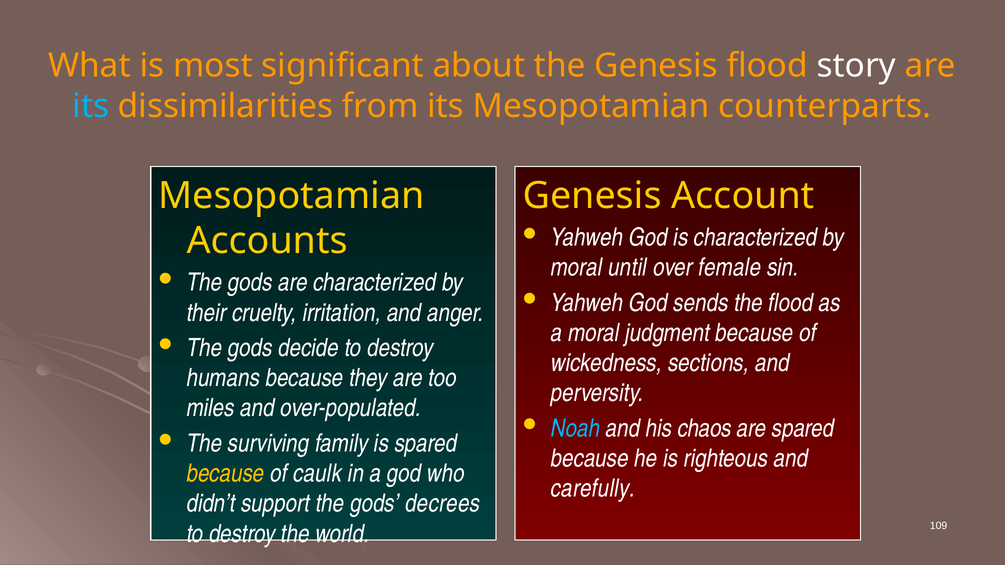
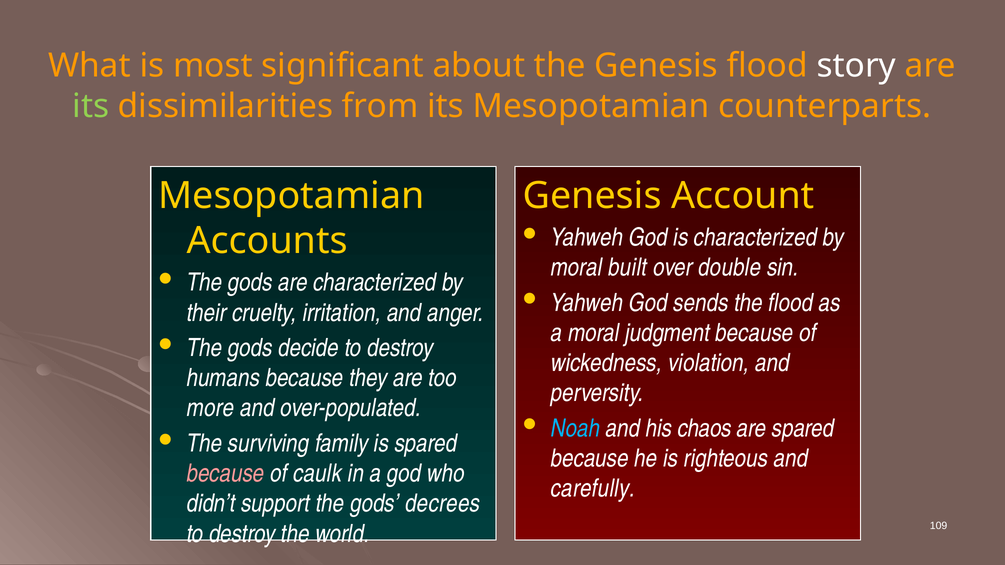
its at (91, 106) colour: light blue -> light green
until: until -> built
female: female -> double
sections: sections -> violation
miles: miles -> more
because at (225, 474) colour: yellow -> pink
